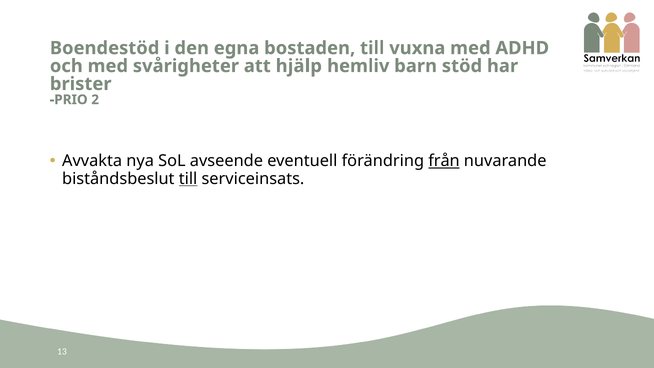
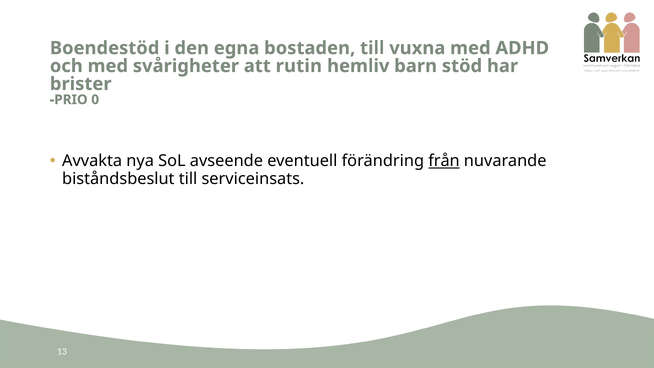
hjälp: hjälp -> rutin
2: 2 -> 0
till at (188, 179) underline: present -> none
